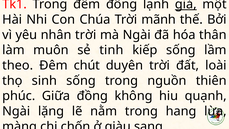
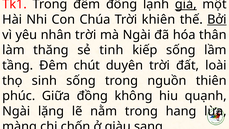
mãnh: mãnh -> khiên
Bởi underline: none -> present
muôn: muôn -> thăng
theo: theo -> tầng
